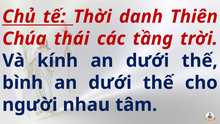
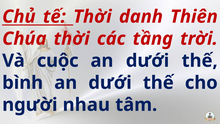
Chúa thái: thái -> thời
kính: kính -> cuộc
